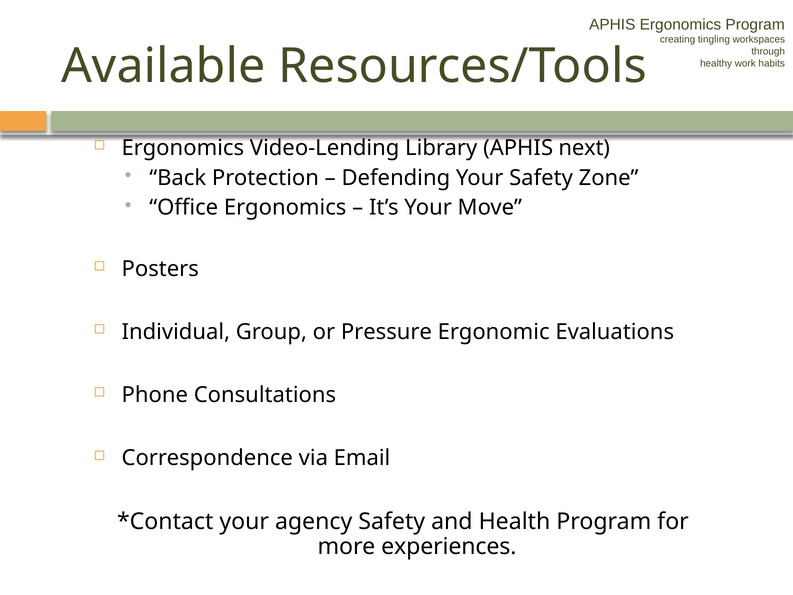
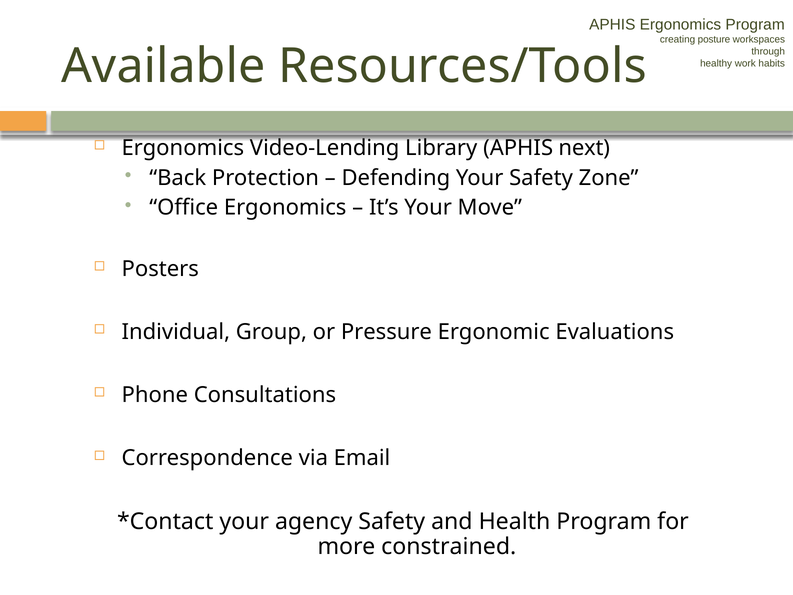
tingling: tingling -> posture
experiences: experiences -> constrained
